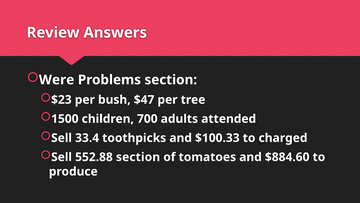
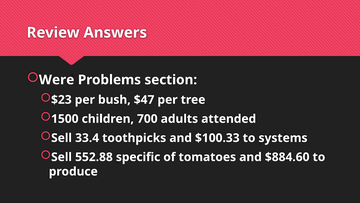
charged: charged -> systems
552.88 section: section -> specific
